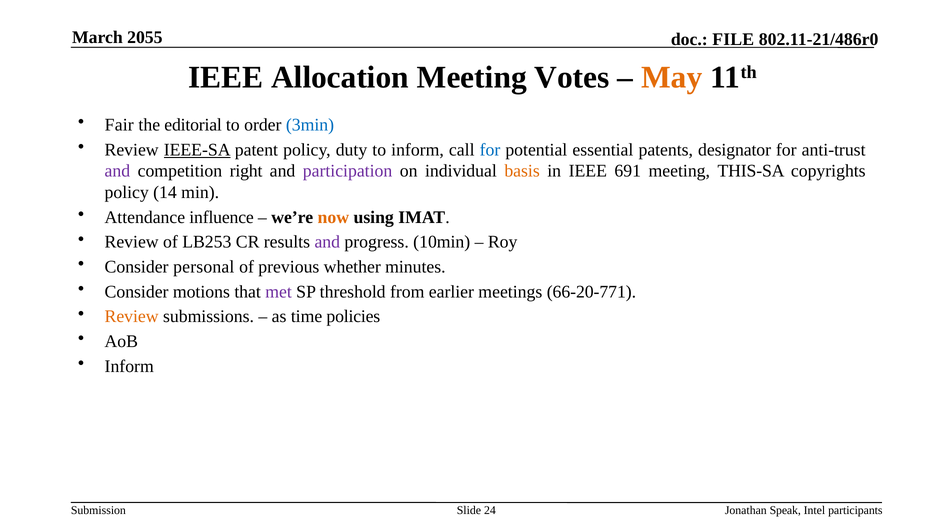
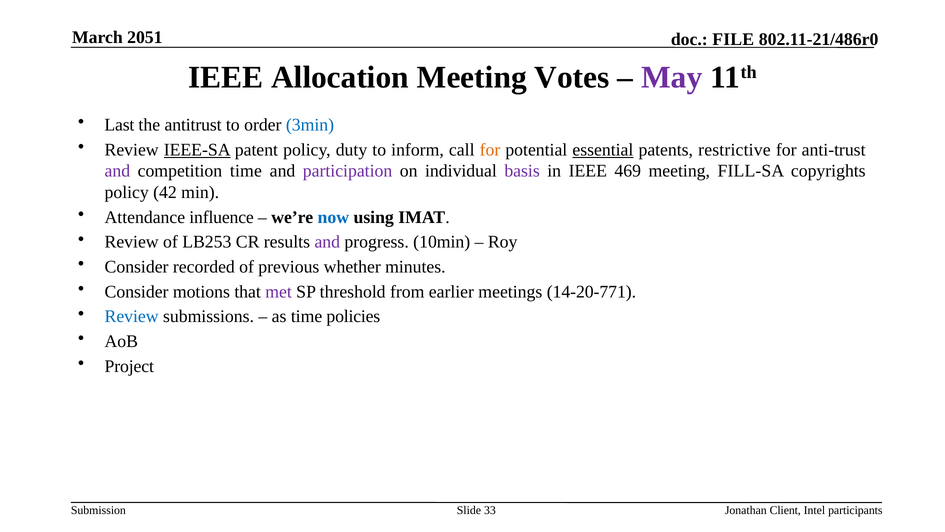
2055: 2055 -> 2051
May colour: orange -> purple
Fair: Fair -> Last
editorial: editorial -> antitrust
for at (490, 150) colour: blue -> orange
essential underline: none -> present
designator: designator -> restrictive
competition right: right -> time
basis colour: orange -> purple
691: 691 -> 469
THIS-SA: THIS-SA -> FILL-SA
14: 14 -> 42
now colour: orange -> blue
personal: personal -> recorded
66-20-771: 66-20-771 -> 14-20-771
Review at (132, 316) colour: orange -> blue
Inform at (129, 366): Inform -> Project
24: 24 -> 33
Speak: Speak -> Client
